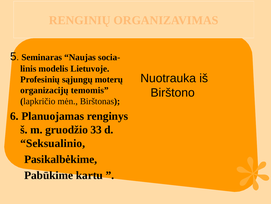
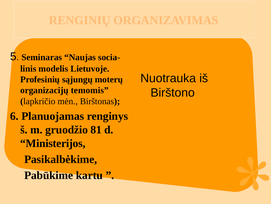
33: 33 -> 81
Seksualinio: Seksualinio -> Ministerijos
